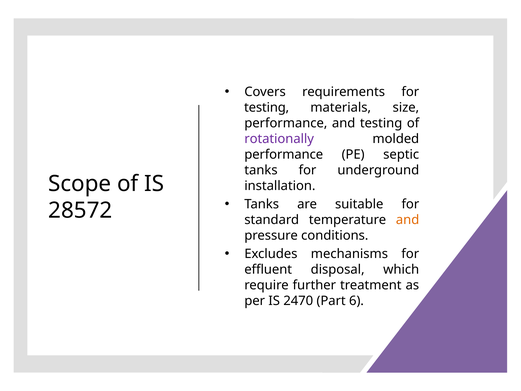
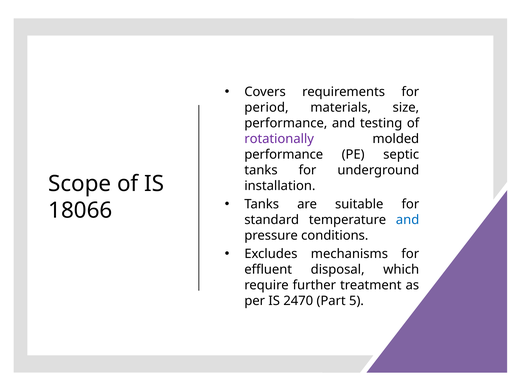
testing at (267, 108): testing -> period
28572: 28572 -> 18066
and at (408, 220) colour: orange -> blue
6: 6 -> 5
